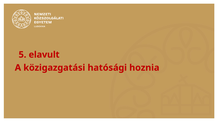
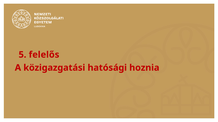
elavult: elavult -> felelős
